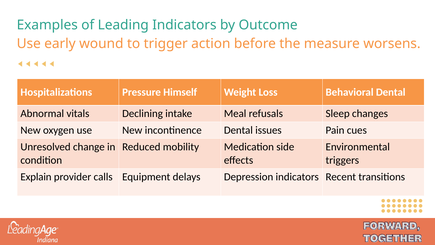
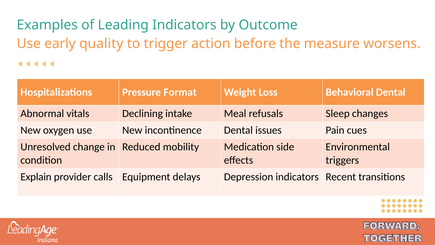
wound: wound -> quality
Himself: Himself -> Format
